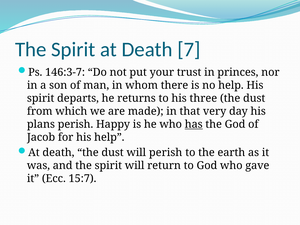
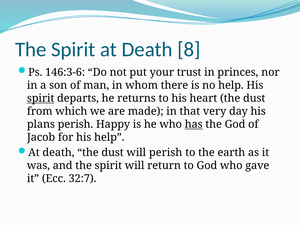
7: 7 -> 8
146:3-7: 146:3-7 -> 146:3-6
spirit at (41, 98) underline: none -> present
three: three -> heart
15:7: 15:7 -> 32:7
